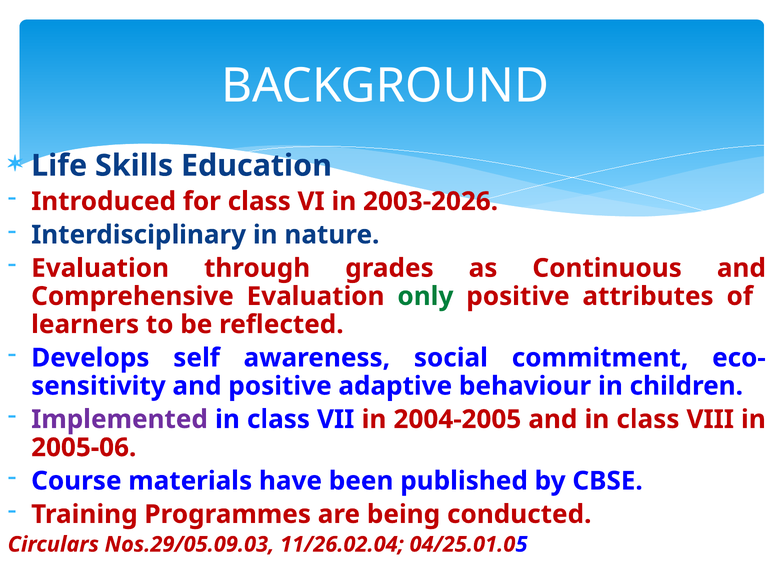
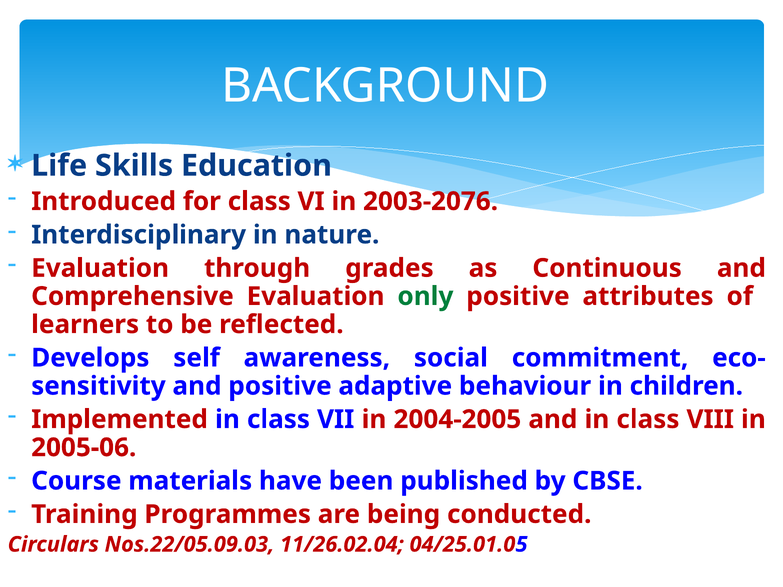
2003-2026: 2003-2026 -> 2003-2076
Implemented colour: purple -> red
Nos.29/05.09.03: Nos.29/05.09.03 -> Nos.22/05.09.03
